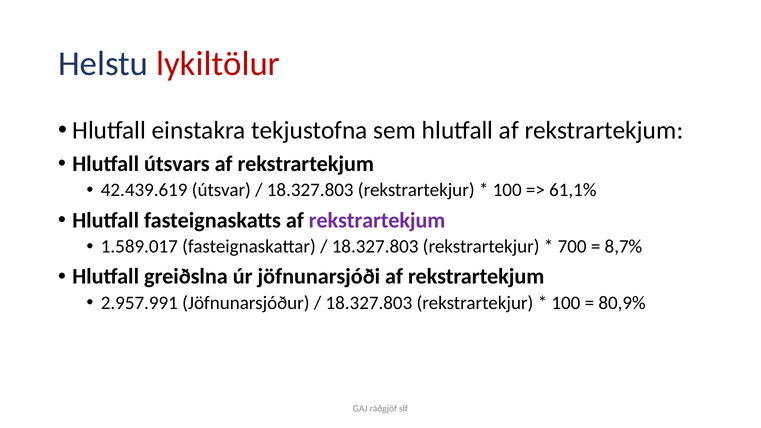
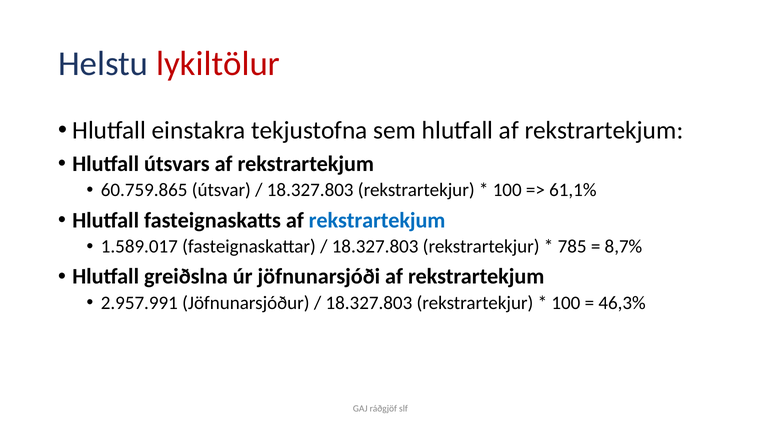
42.439.619: 42.439.619 -> 60.759.865
rekstrartekjum at (377, 220) colour: purple -> blue
700: 700 -> 785
80,9%: 80,9% -> 46,3%
